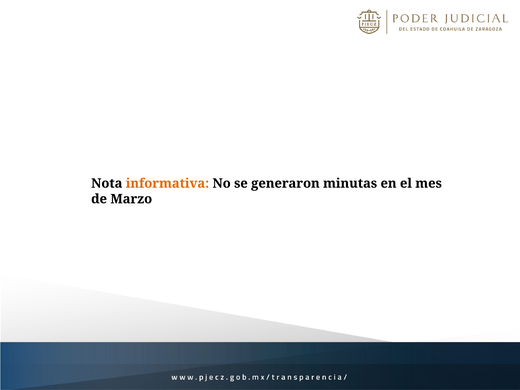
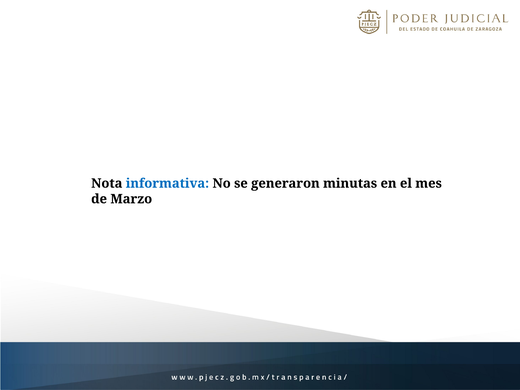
informativa colour: orange -> blue
